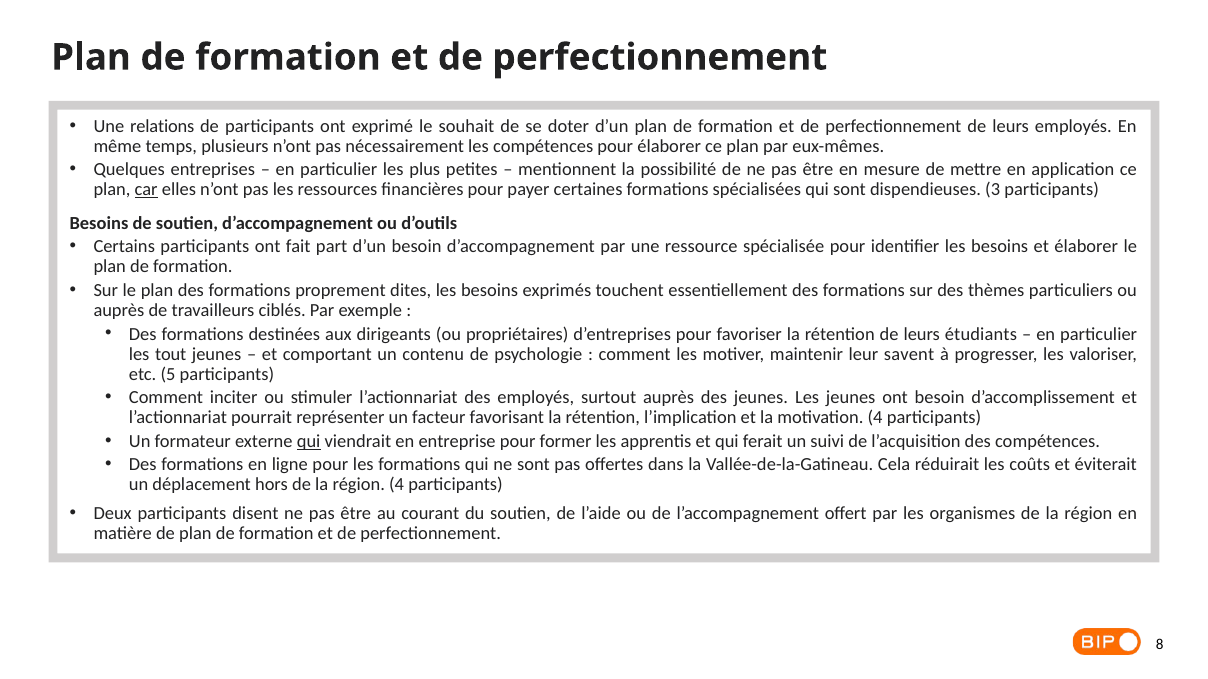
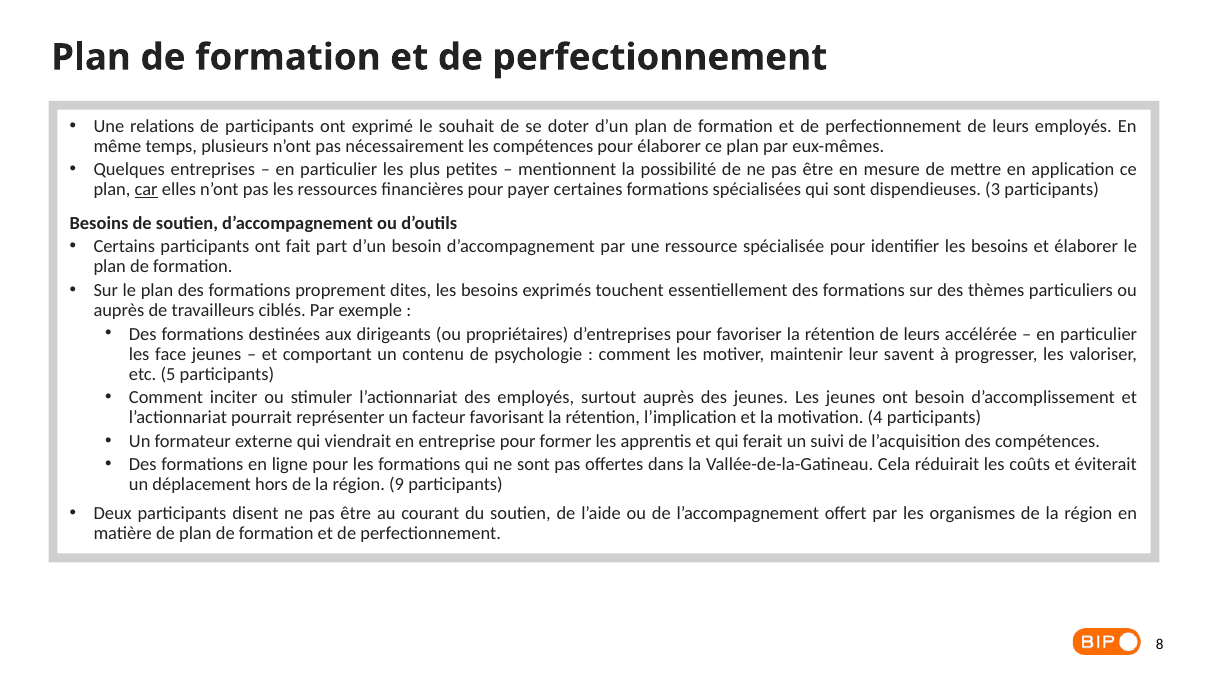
étudiants: étudiants -> accélérée
tout: tout -> face
qui at (309, 442) underline: present -> none
région 4: 4 -> 9
